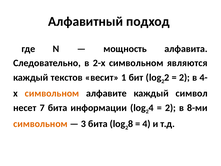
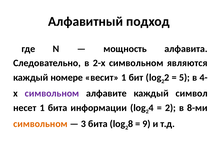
текстов: текстов -> номере
2 at (184, 77): 2 -> 5
символьном at (52, 93) colour: orange -> purple
несет 7: 7 -> 1
4 at (146, 124): 4 -> 9
